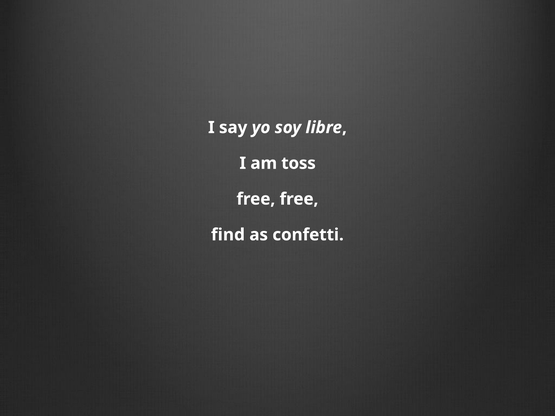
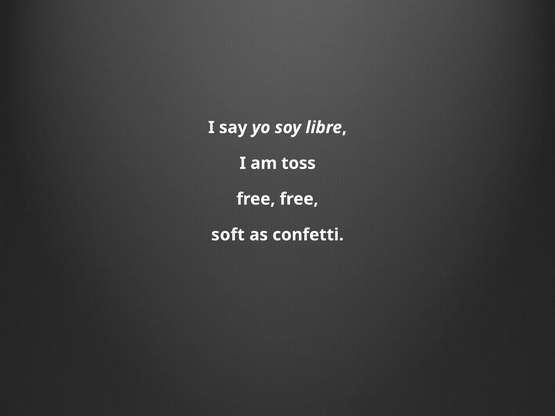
find: find -> soft
